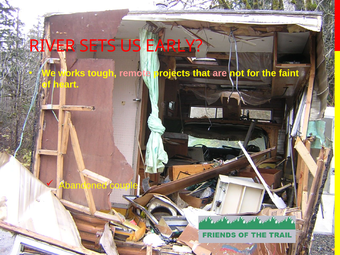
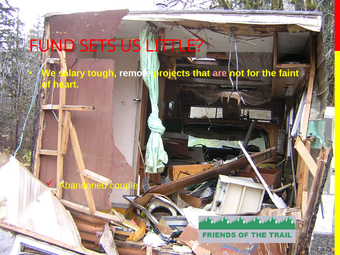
RIVER: RIVER -> FUND
EARLY: EARLY -> LITTLE
works: works -> salary
remote colour: pink -> white
